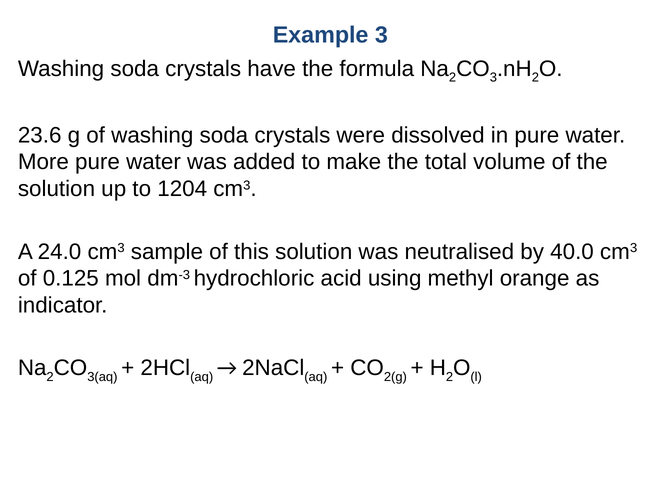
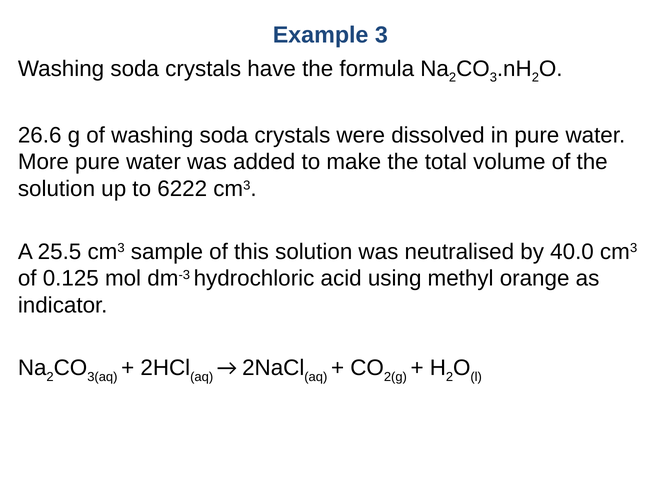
23.6: 23.6 -> 26.6
1204: 1204 -> 6222
24.0: 24.0 -> 25.5
